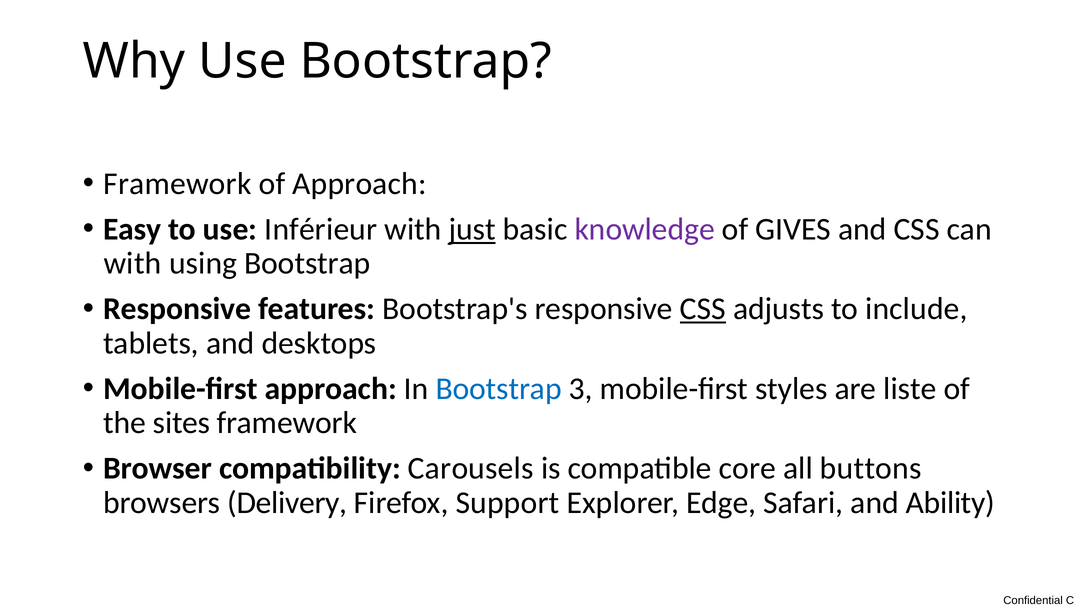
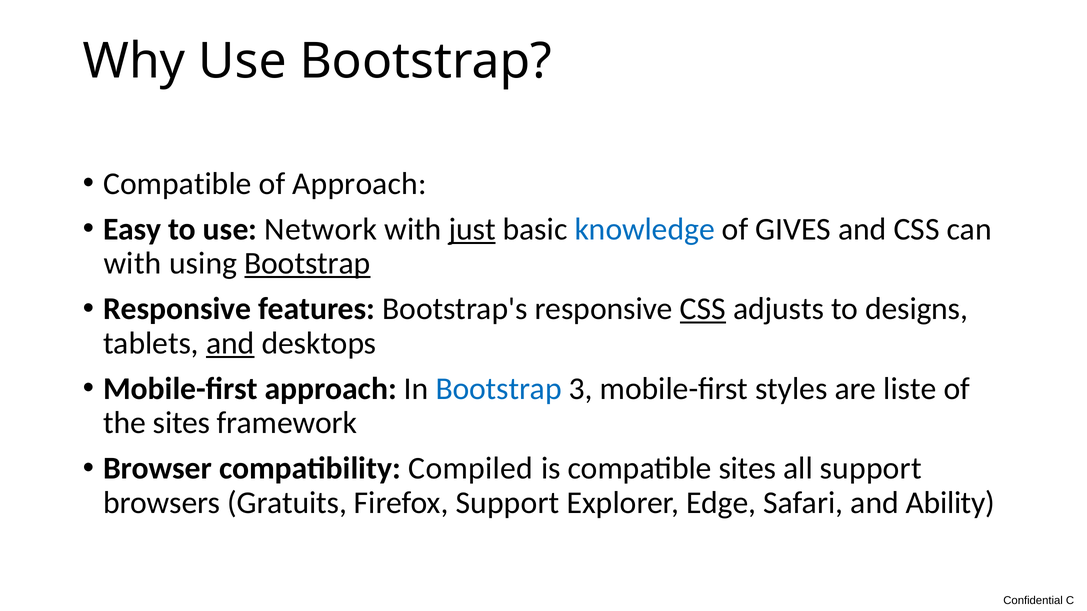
Framework at (177, 184): Framework -> Compatible
Inférieur: Inférieur -> Network
knowledge colour: purple -> blue
Bootstrap at (307, 264) underline: none -> present
include: include -> designs
and at (230, 343) underline: none -> present
Carousels: Carousels -> Compiled
compatible core: core -> sites
all buttons: buttons -> support
Delivery: Delivery -> Gratuits
